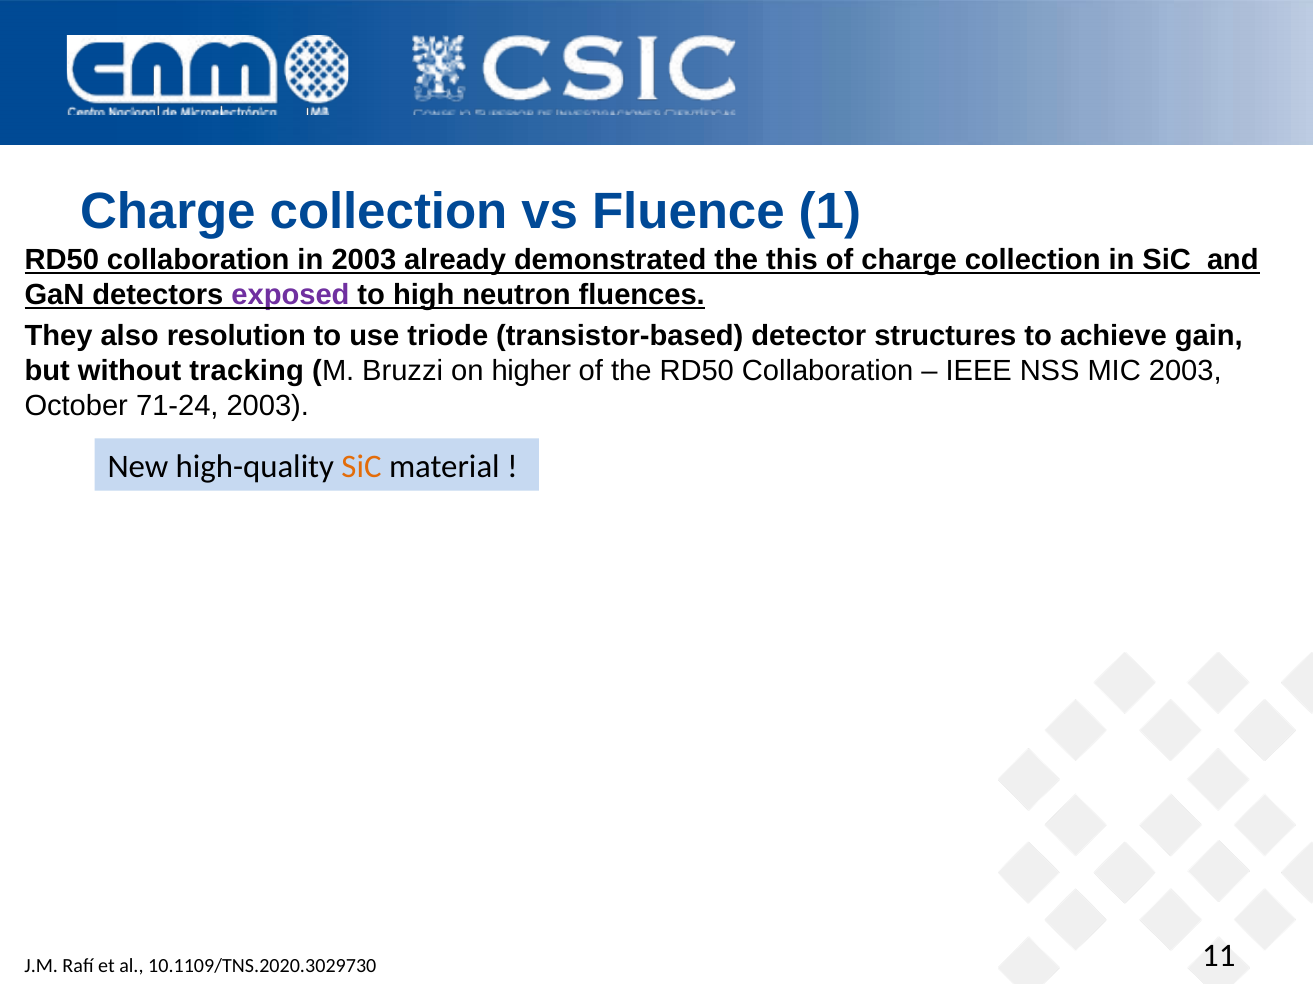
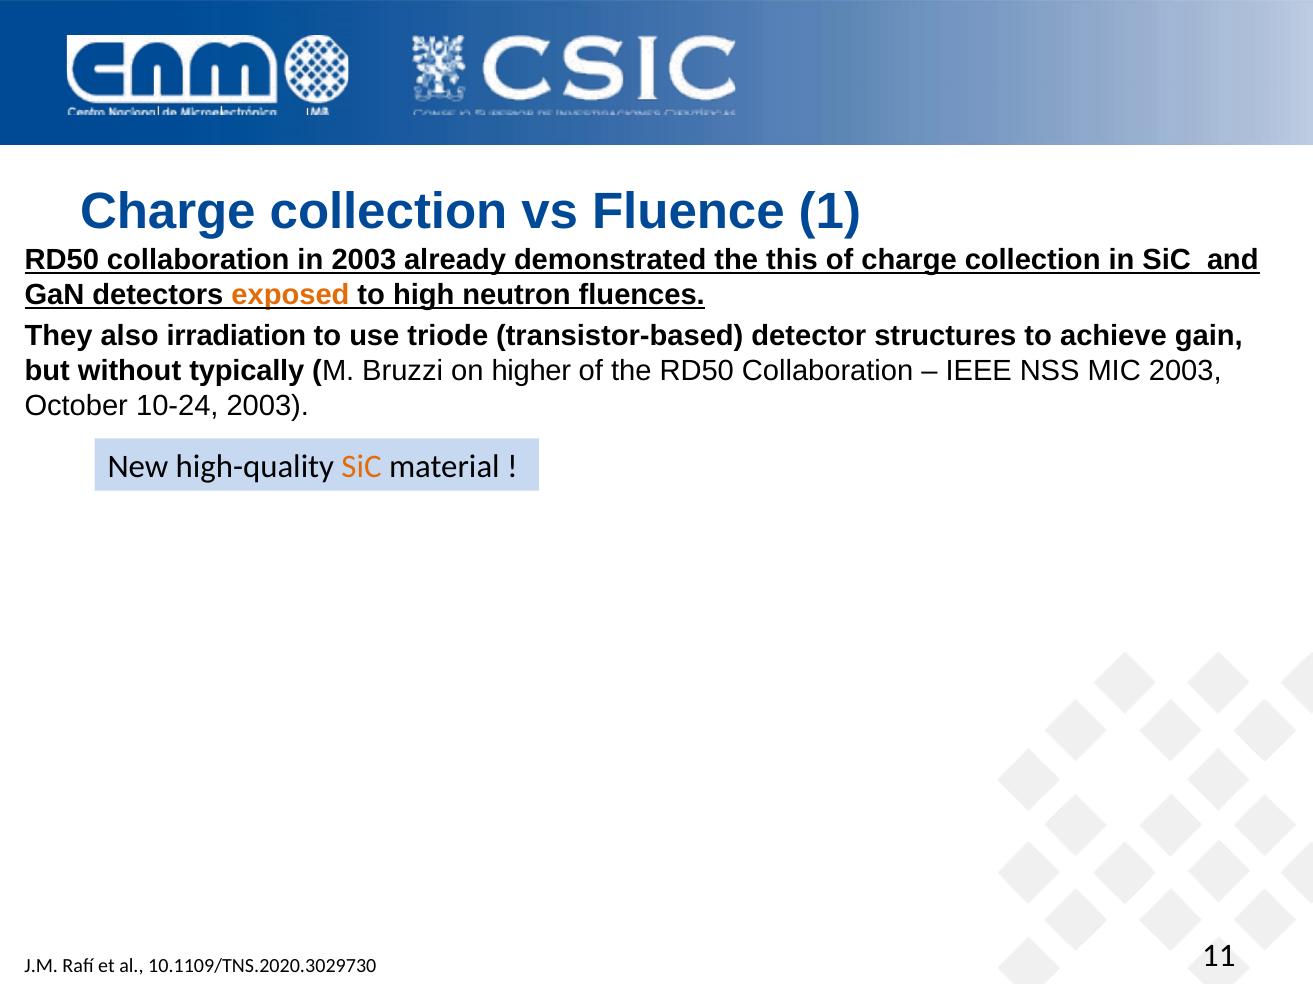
exposed colour: purple -> orange
resolution: resolution -> irradiation
tracking: tracking -> typically
71-24: 71-24 -> 10-24
